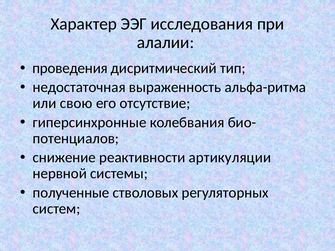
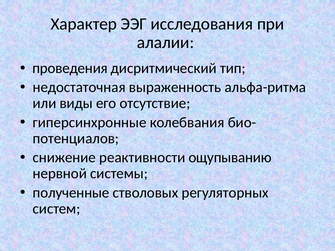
свою: свою -> виды
артикуляции: артикуляции -> ощупыванию
